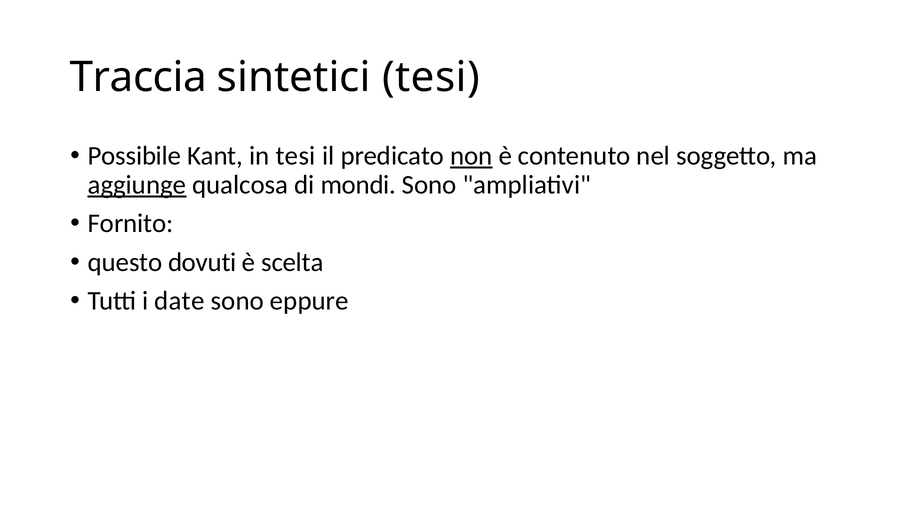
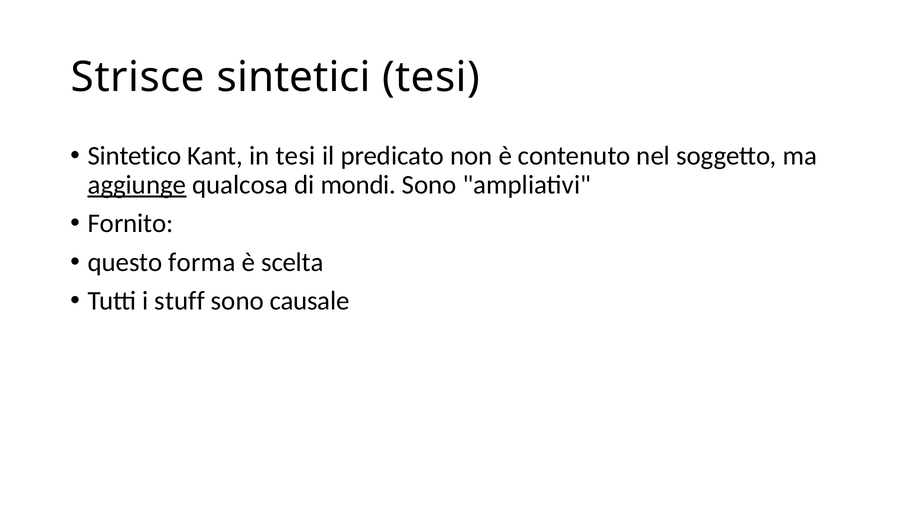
Traccia: Traccia -> Strisce
Possibile: Possibile -> Sintetico
non underline: present -> none
dovuti: dovuti -> forma
date: date -> stuff
eppure: eppure -> causale
